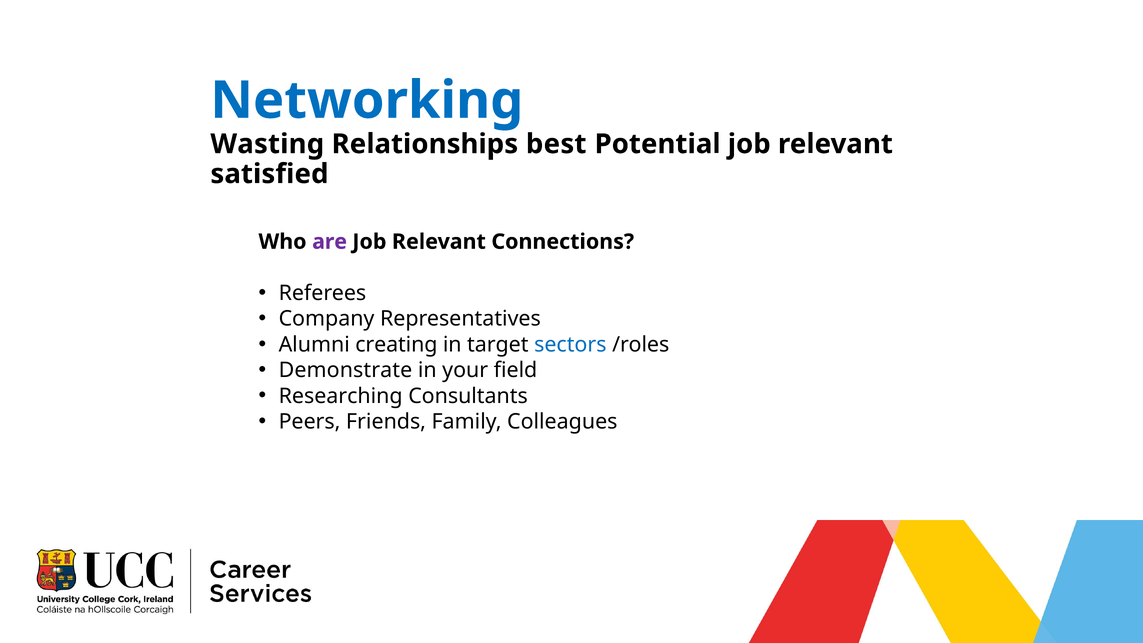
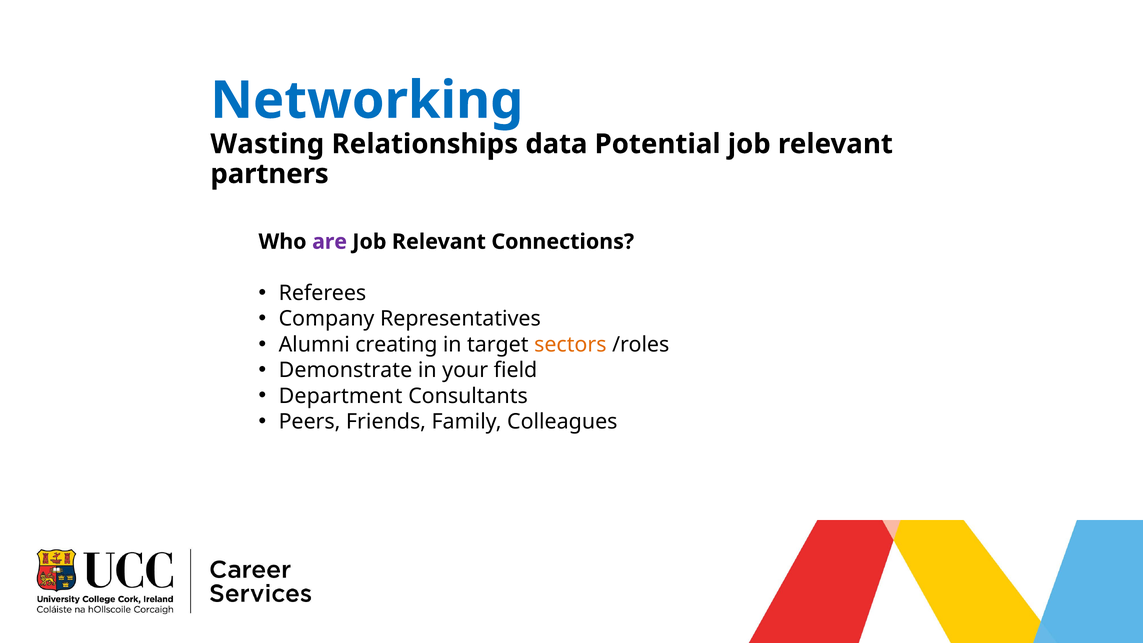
best: best -> data
satisfied: satisfied -> partners
sectors colour: blue -> orange
Researching: Researching -> Department
